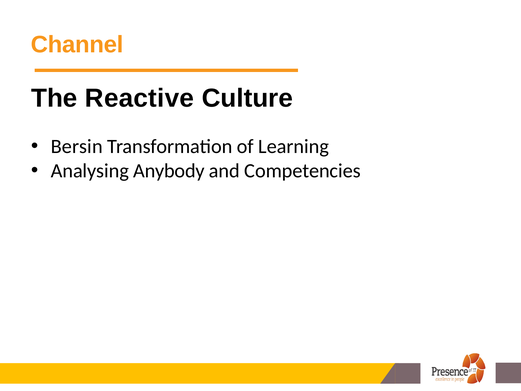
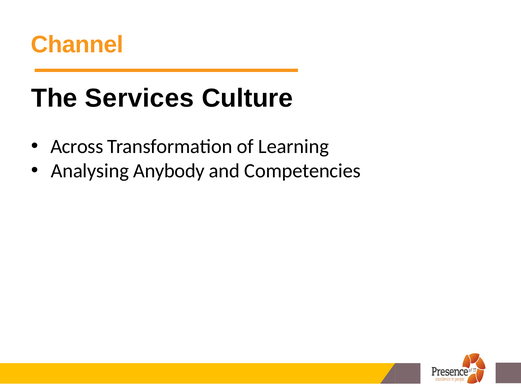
Reactive: Reactive -> Services
Bersin: Bersin -> Across
